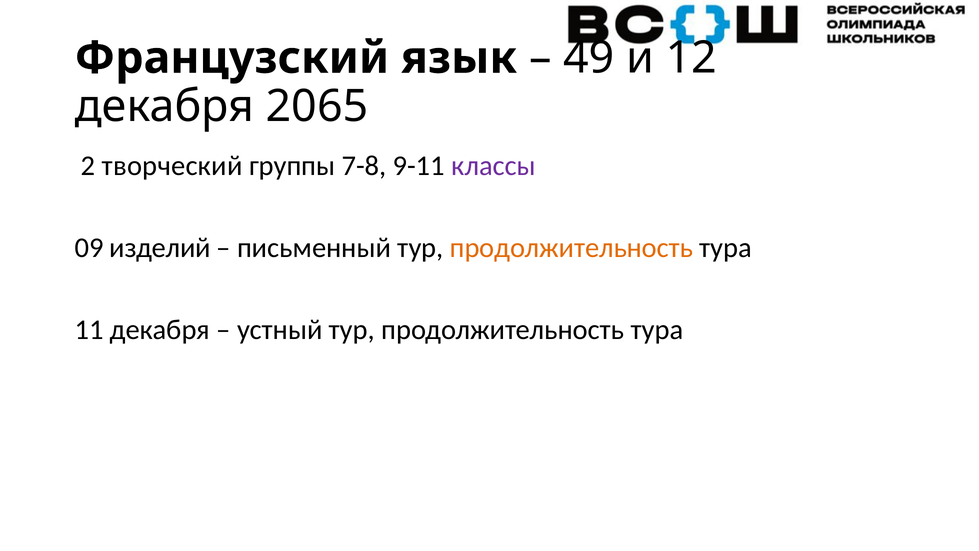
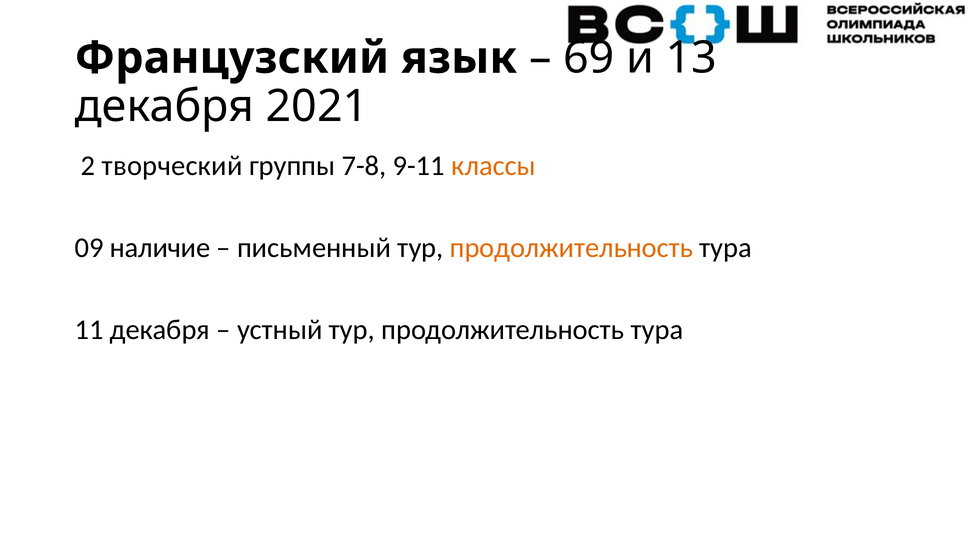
49: 49 -> 69
12: 12 -> 13
2065: 2065 -> 2021
классы colour: purple -> orange
изделий: изделий -> наличие
